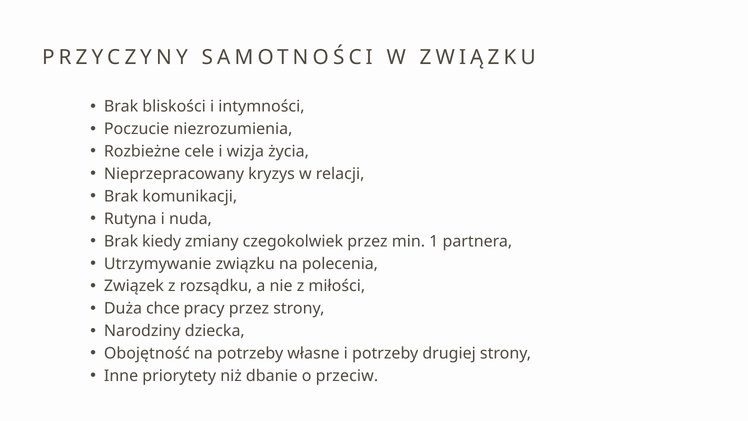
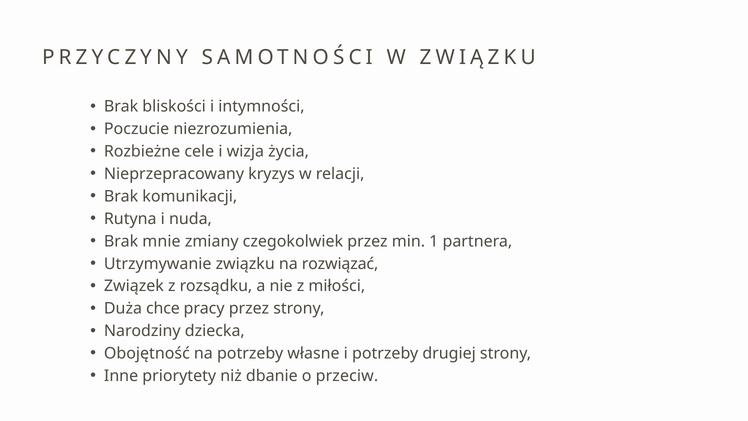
kiedy: kiedy -> mnie
polecenia: polecenia -> rozwiązać
